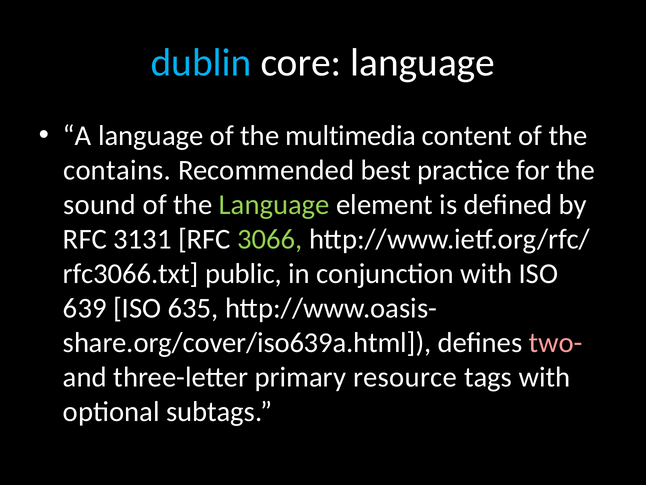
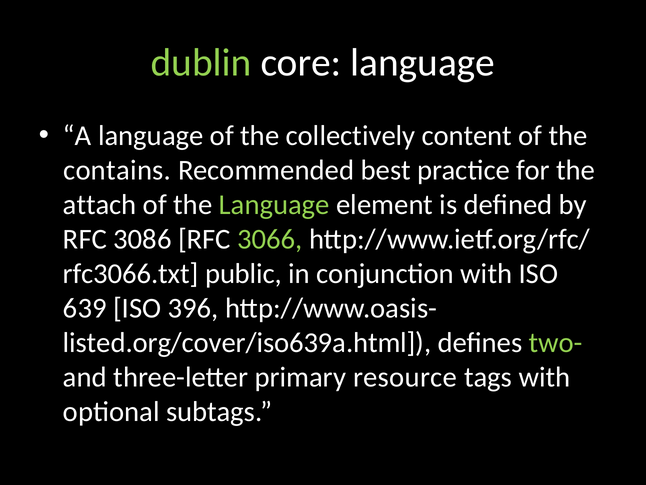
dublin colour: light blue -> light green
multimedia: multimedia -> collectively
sound: sound -> attach
3131: 3131 -> 3086
635: 635 -> 396
share.org/cover/iso639a.html: share.org/cover/iso639a.html -> listed.org/cover/iso639a.html
two- colour: pink -> light green
